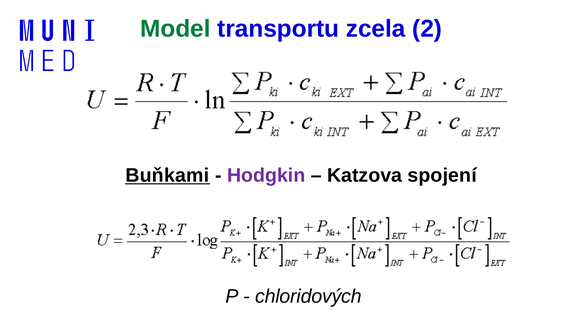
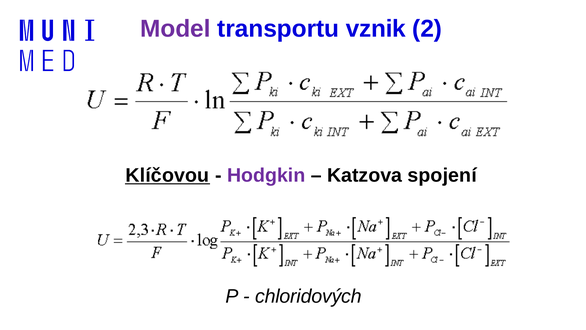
Model colour: green -> purple
zcela: zcela -> vznik
Buňkami: Buňkami -> Klíčovou
